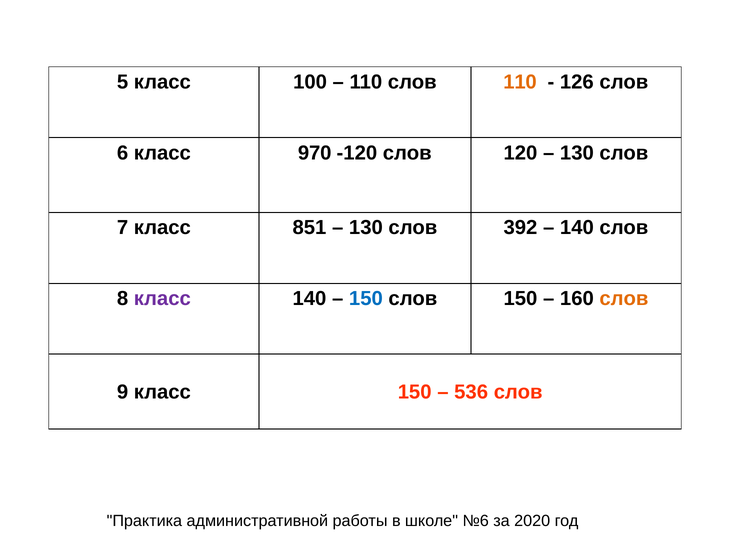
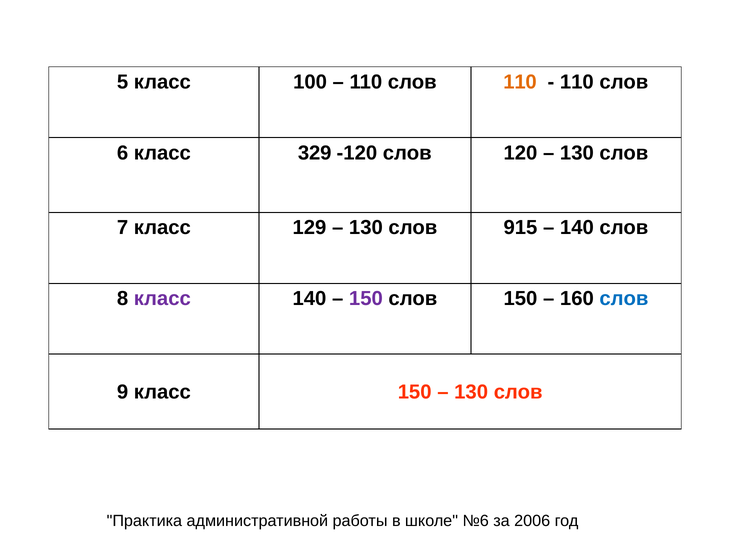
126 at (577, 82): 126 -> 110
970: 970 -> 329
851: 851 -> 129
392: 392 -> 915
150 at (366, 299) colour: blue -> purple
слов at (624, 299) colour: orange -> blue
536 at (471, 392): 536 -> 130
2020: 2020 -> 2006
